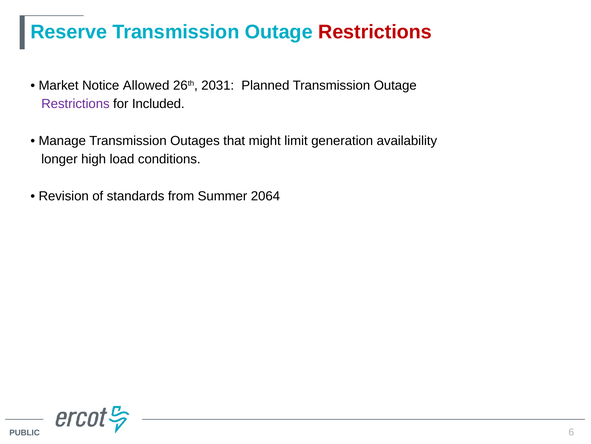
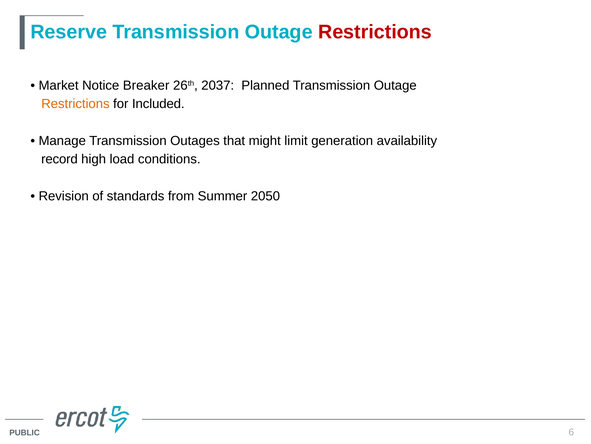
Allowed: Allowed -> Breaker
2031: 2031 -> 2037
Restrictions at (75, 104) colour: purple -> orange
longer: longer -> record
2064: 2064 -> 2050
